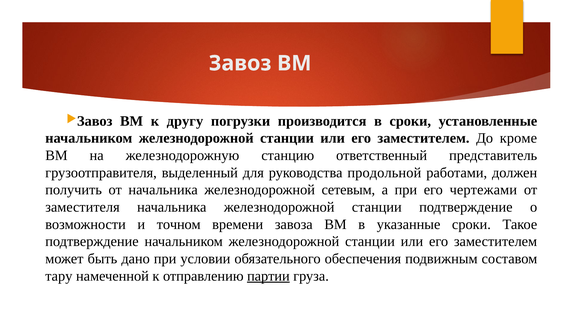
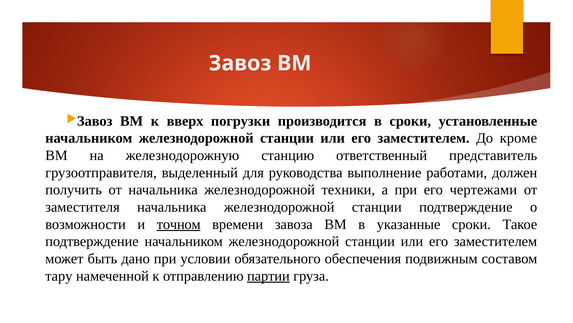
другу: другу -> вверх
продольной: продольной -> выполнение
сетевым: сетевым -> техники
точном underline: none -> present
